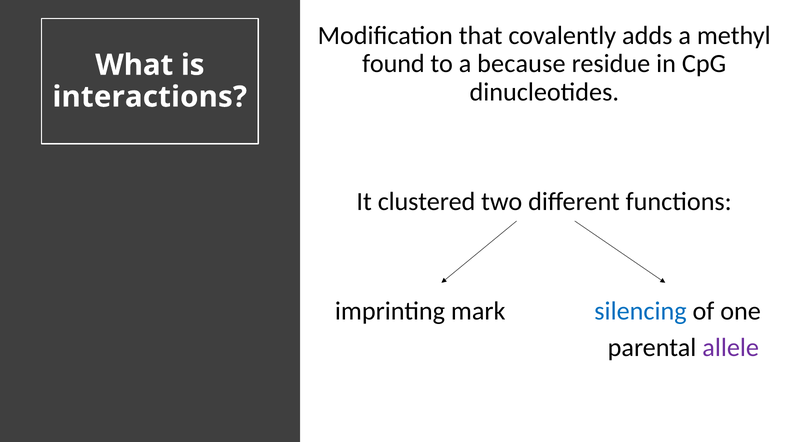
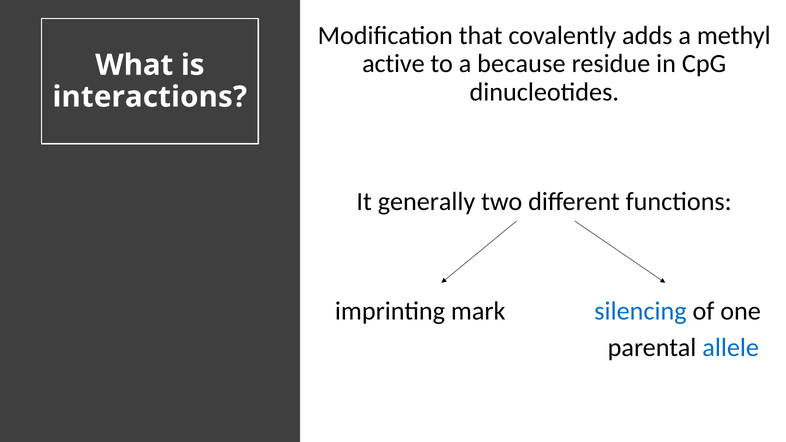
found: found -> active
clustered: clustered -> generally
allele colour: purple -> blue
